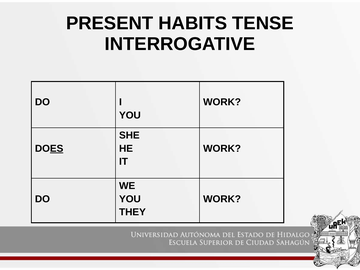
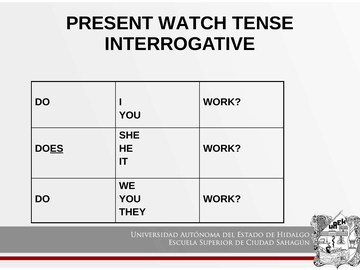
HABITS: HABITS -> WATCH
